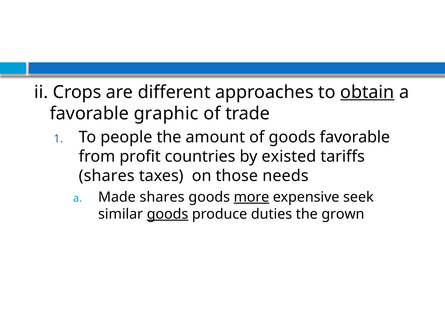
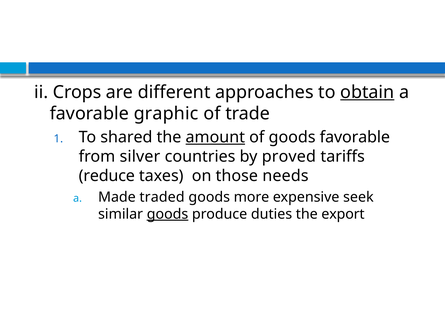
people: people -> shared
amount underline: none -> present
profit: profit -> silver
existed: existed -> proved
shares at (107, 176): shares -> reduce
Made shares: shares -> traded
more underline: present -> none
grown: grown -> export
